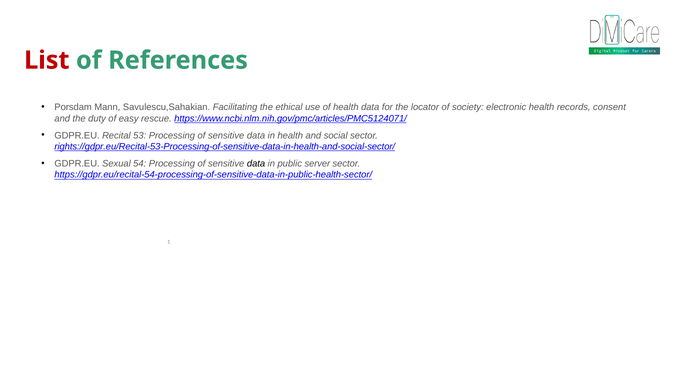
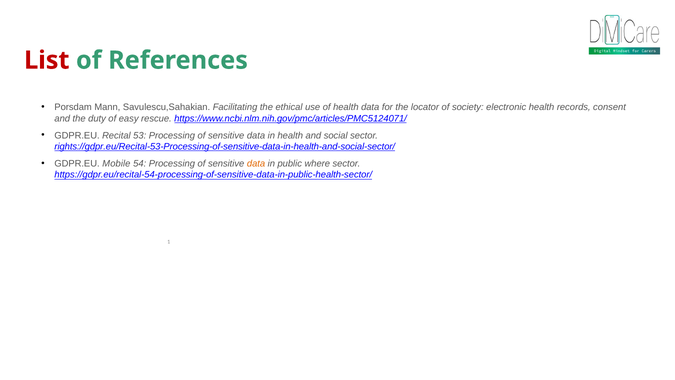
Sexual: Sexual -> Mobile
data at (256, 163) colour: black -> orange
server: server -> where
